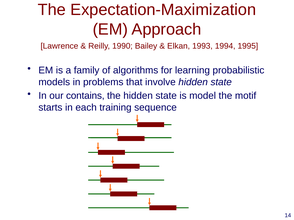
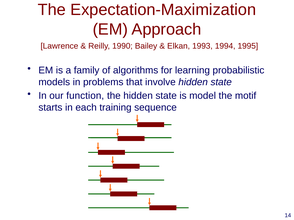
contains: contains -> function
